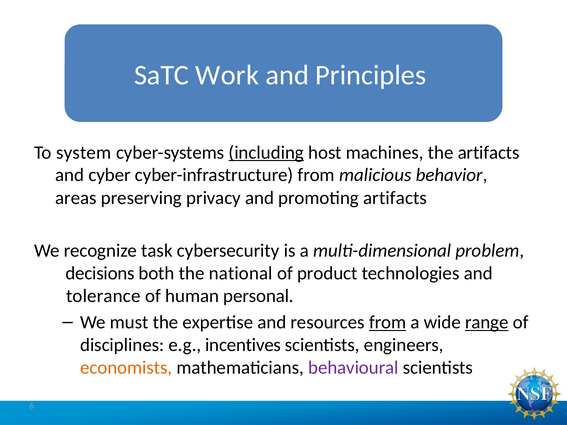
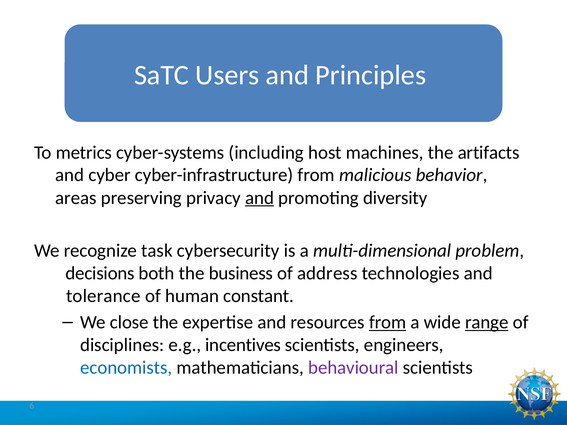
Work: Work -> Users
system: system -> metrics
including underline: present -> none
and at (260, 198) underline: none -> present
promoting artifacts: artifacts -> diversity
national: national -> business
product: product -> address
personal: personal -> constant
must: must -> close
economists colour: orange -> blue
